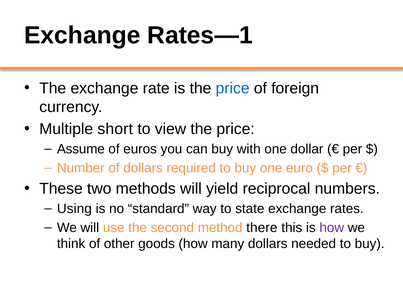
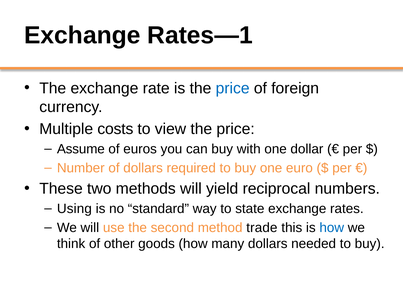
short: short -> costs
there: there -> trade
how at (332, 227) colour: purple -> blue
